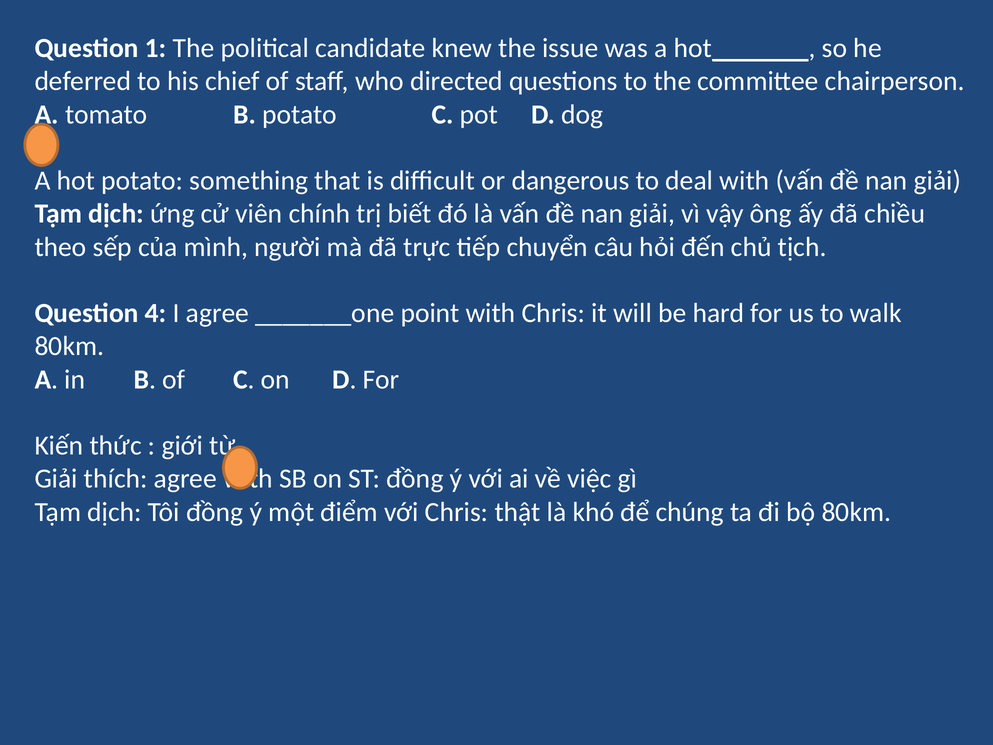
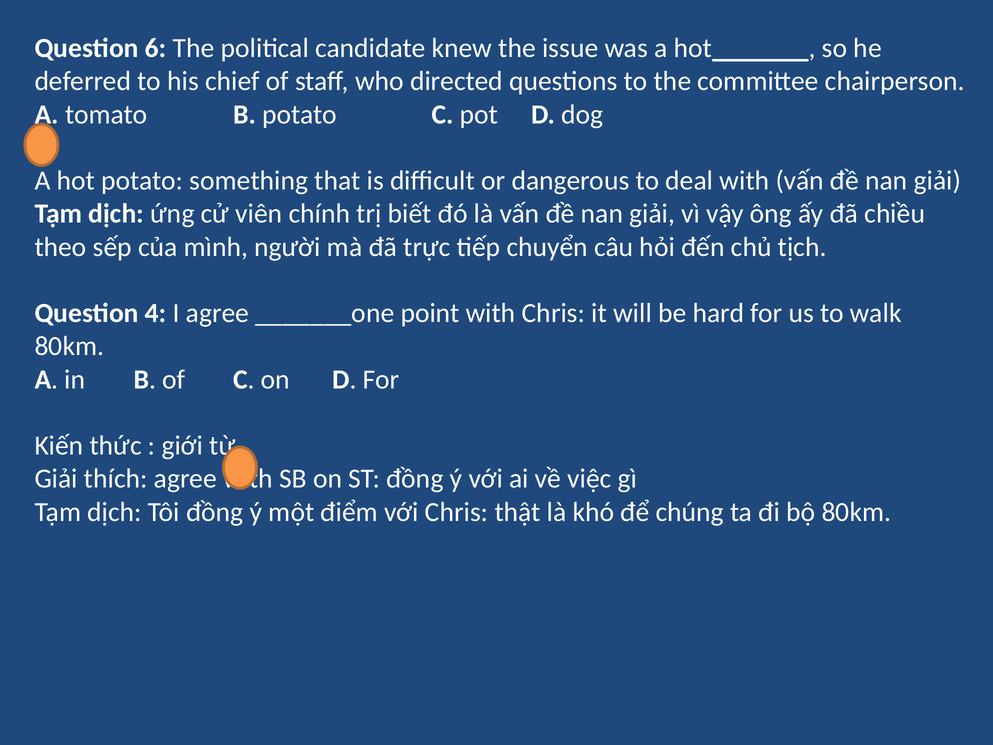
1: 1 -> 6
